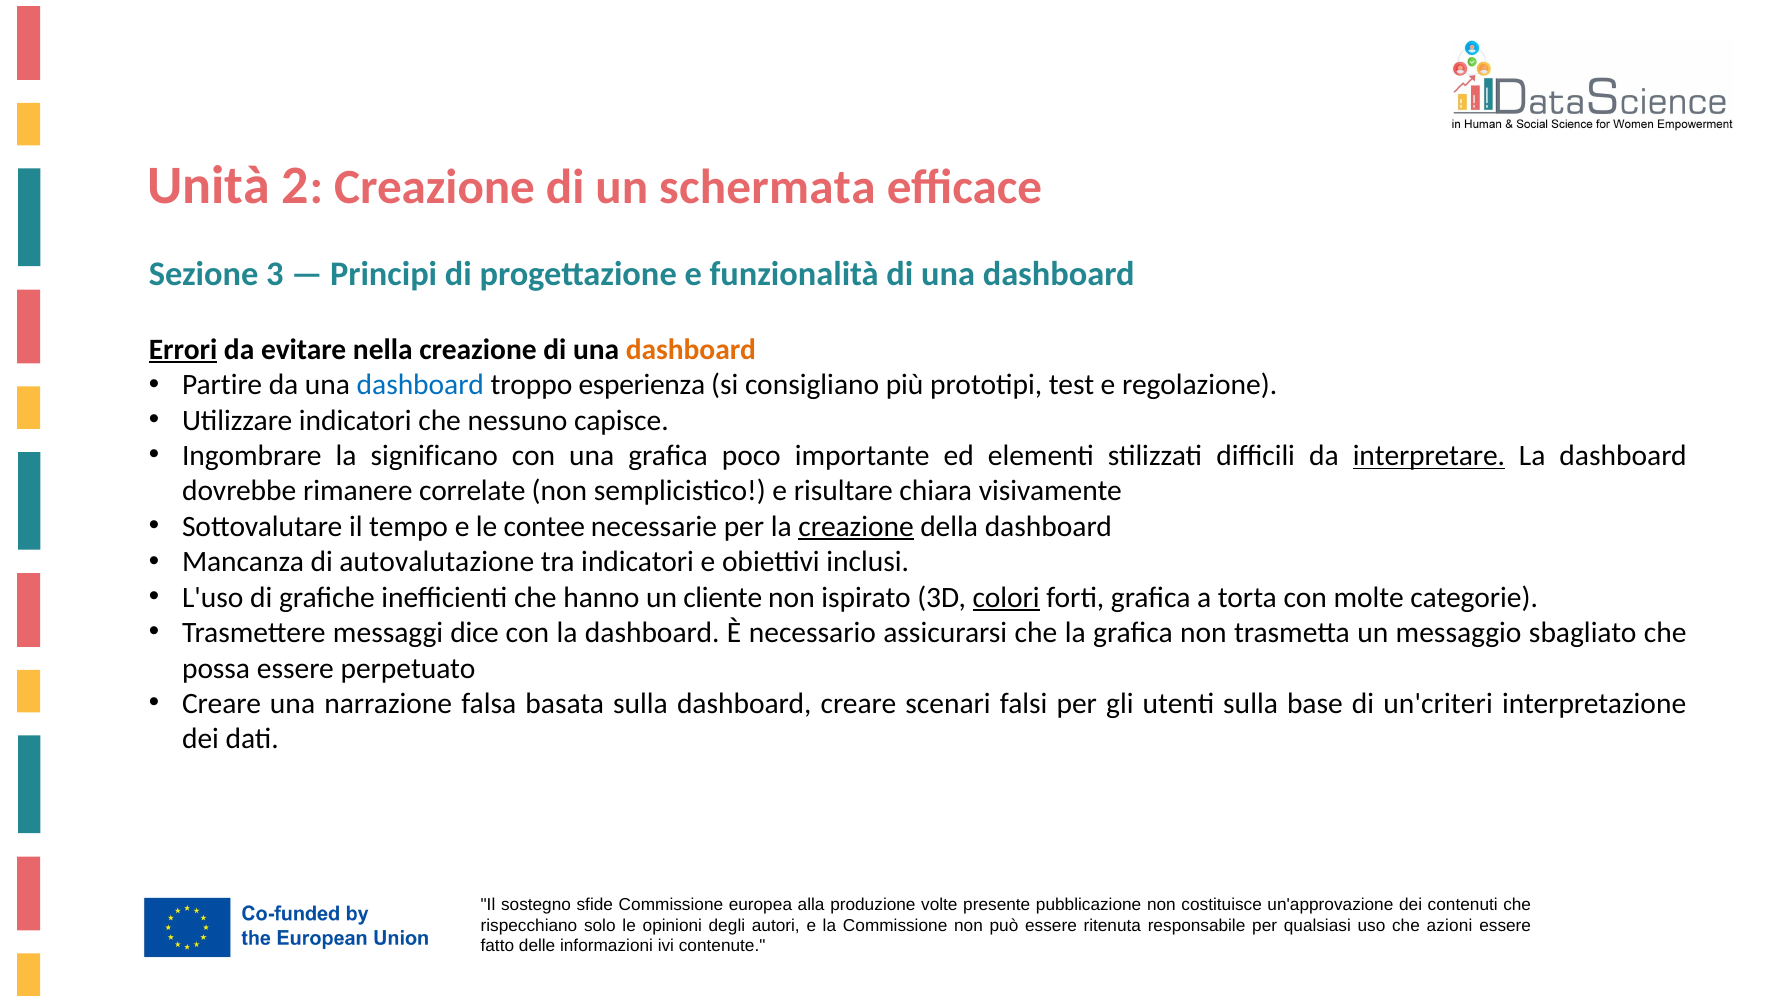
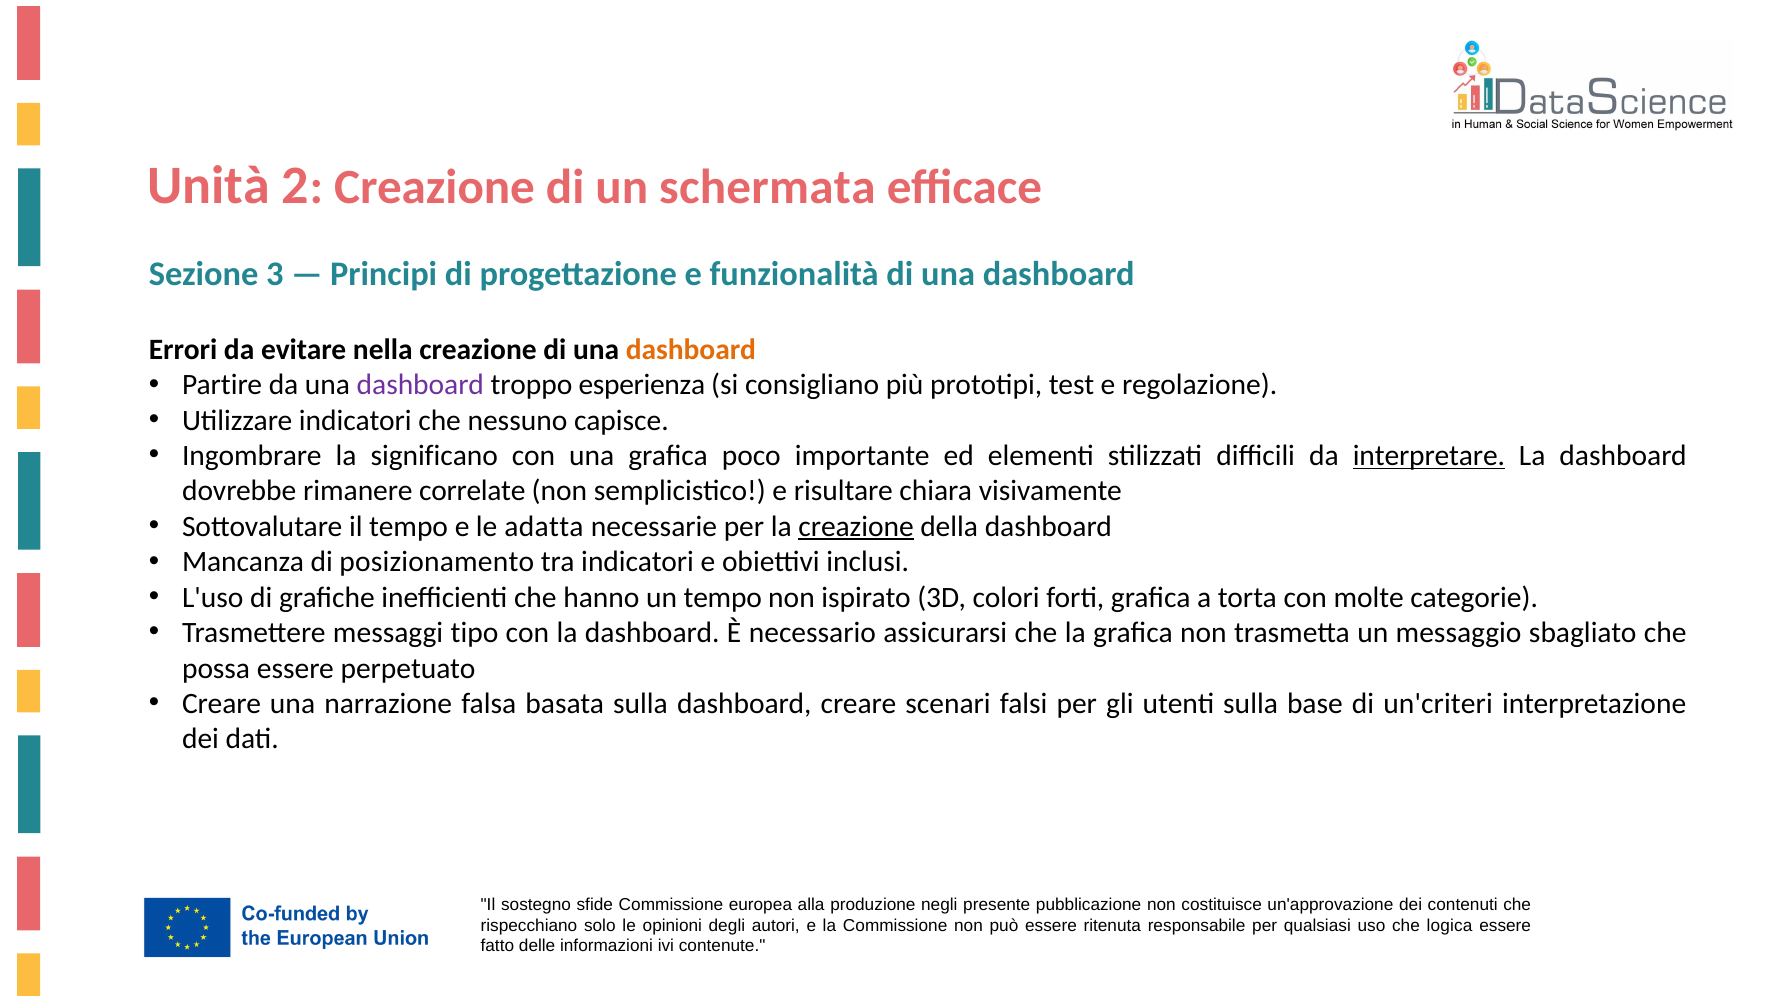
Errori underline: present -> none
dashboard at (420, 385) colour: blue -> purple
contee: contee -> adatta
autovalutazione: autovalutazione -> posizionamento
un cliente: cliente -> tempo
colori underline: present -> none
dice: dice -> tipo
volte: volte -> negli
azioni: azioni -> logica
